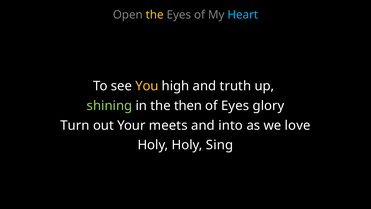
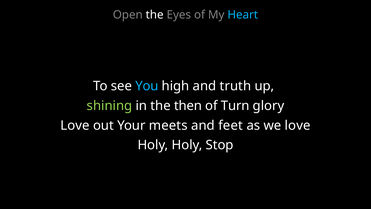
the at (155, 15) colour: yellow -> white
You colour: yellow -> light blue
of Eyes: Eyes -> Turn
Turn at (75, 125): Turn -> Love
into: into -> feet
Sing: Sing -> Stop
